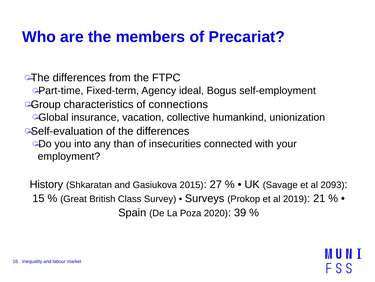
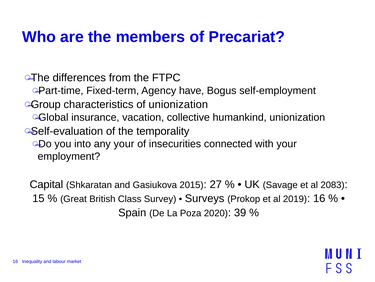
ideal: ideal -> have
of connections: connections -> unionization
of the differences: differences -> temporality
any than: than -> your
History: History -> Capital
2093: 2093 -> 2083
21 at (319, 198): 21 -> 16
